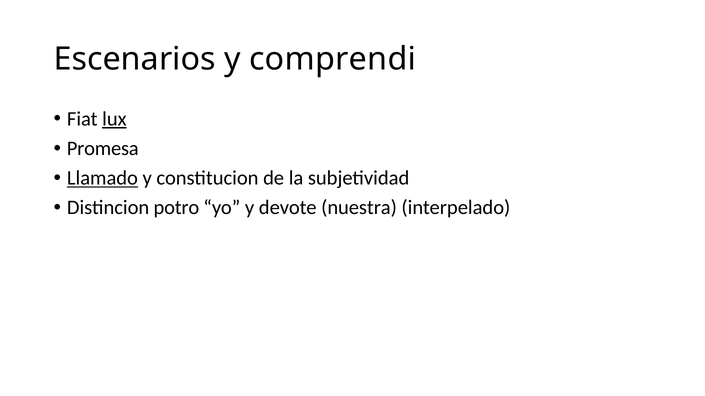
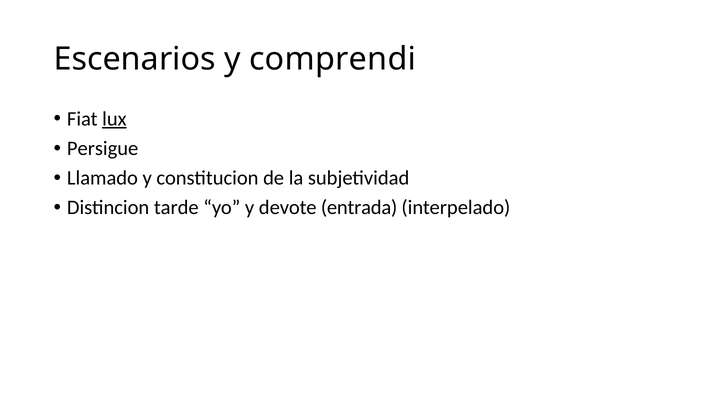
Promesa: Promesa -> Persigue
Llamado underline: present -> none
potro: potro -> tarde
nuestra: nuestra -> entrada
